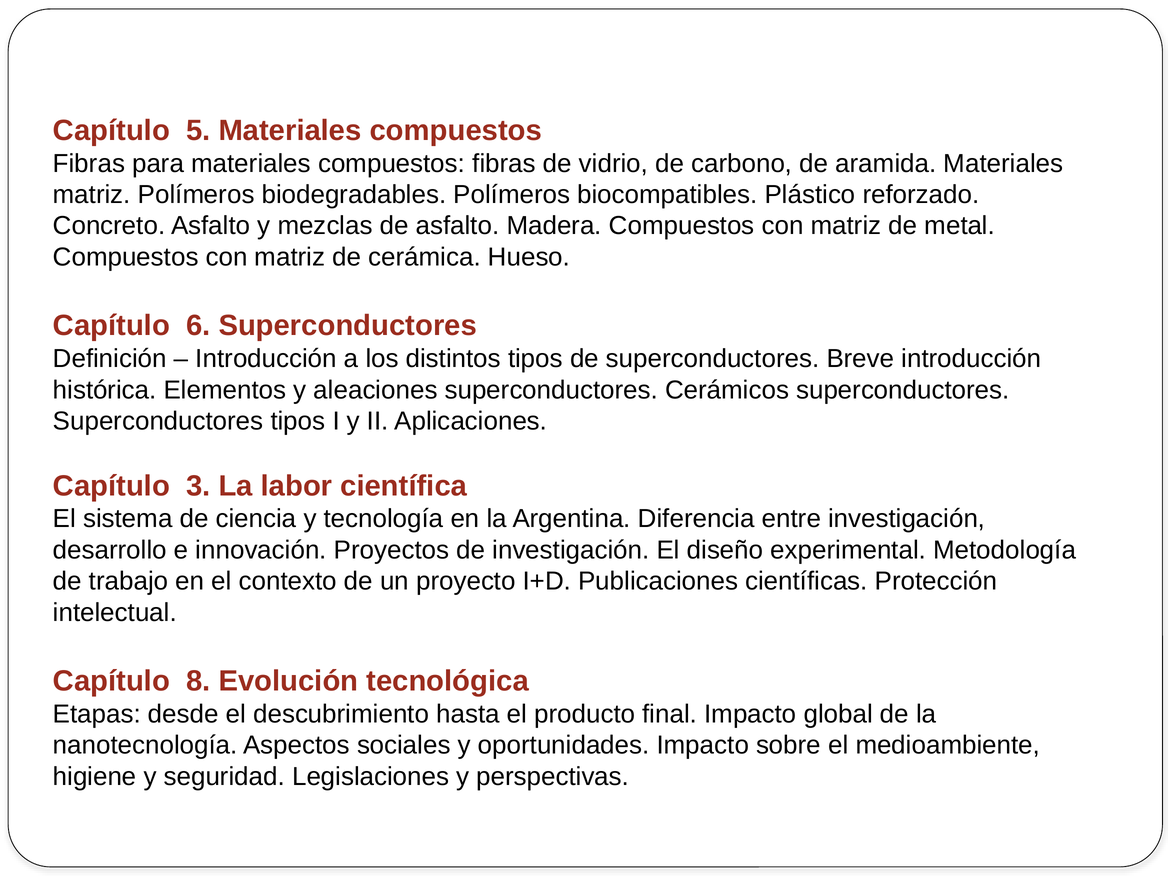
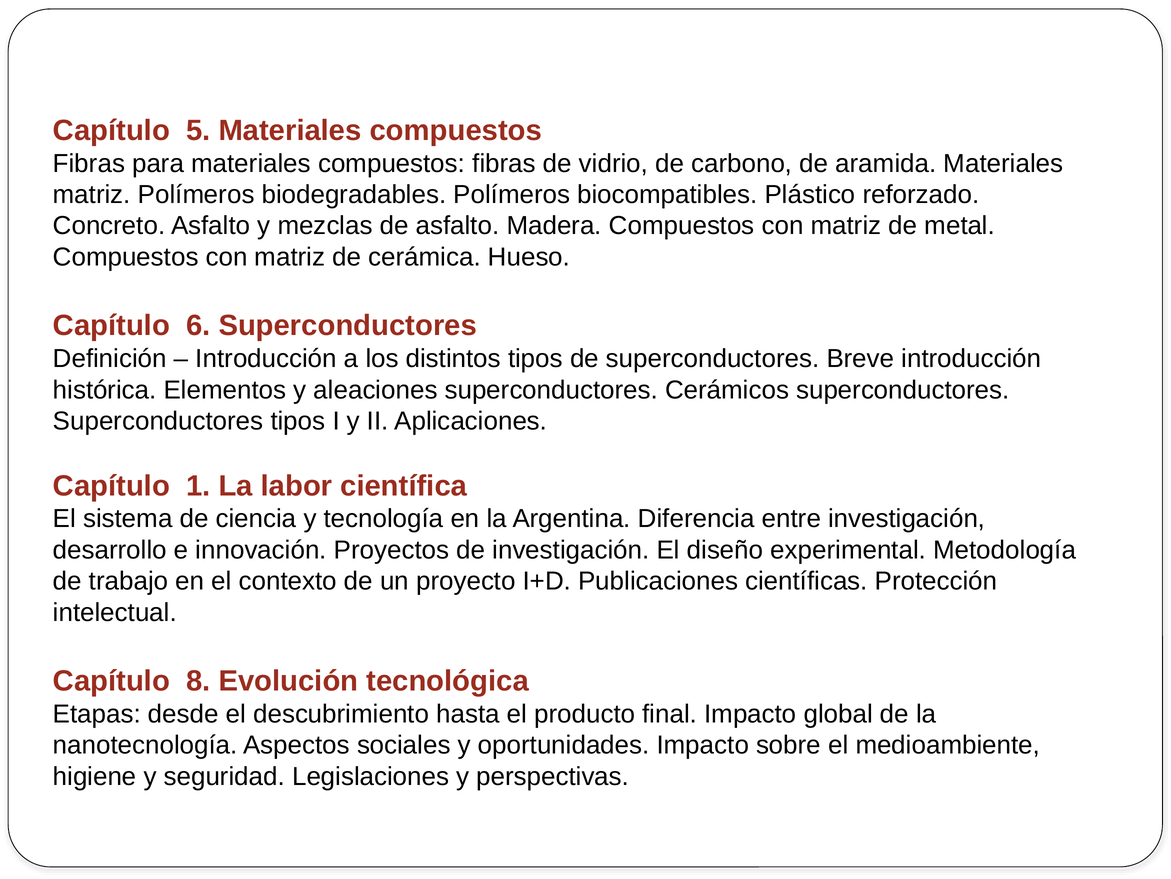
3: 3 -> 1
